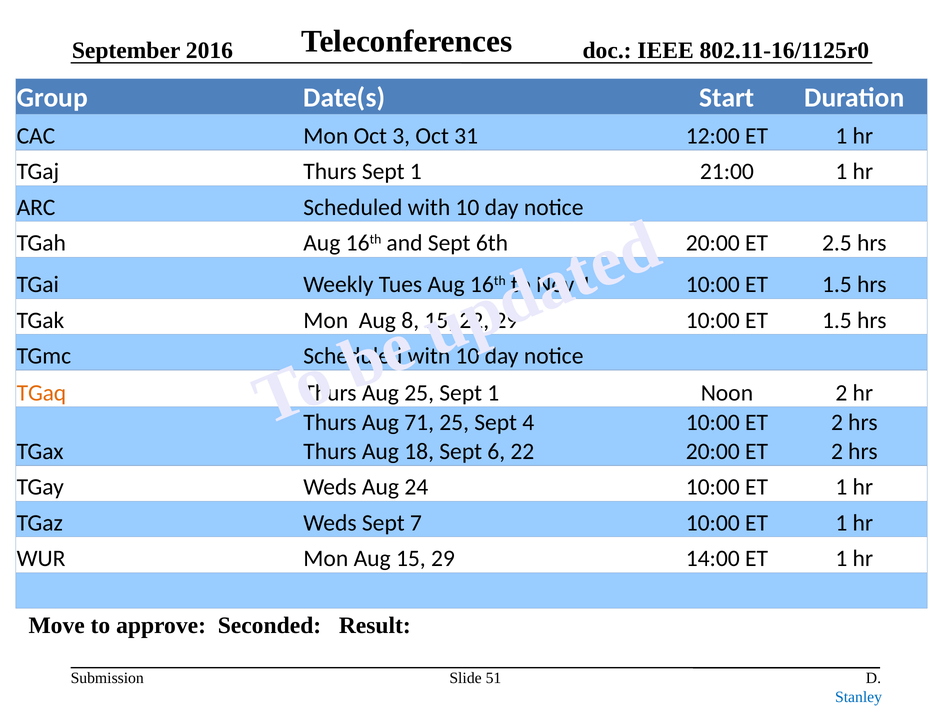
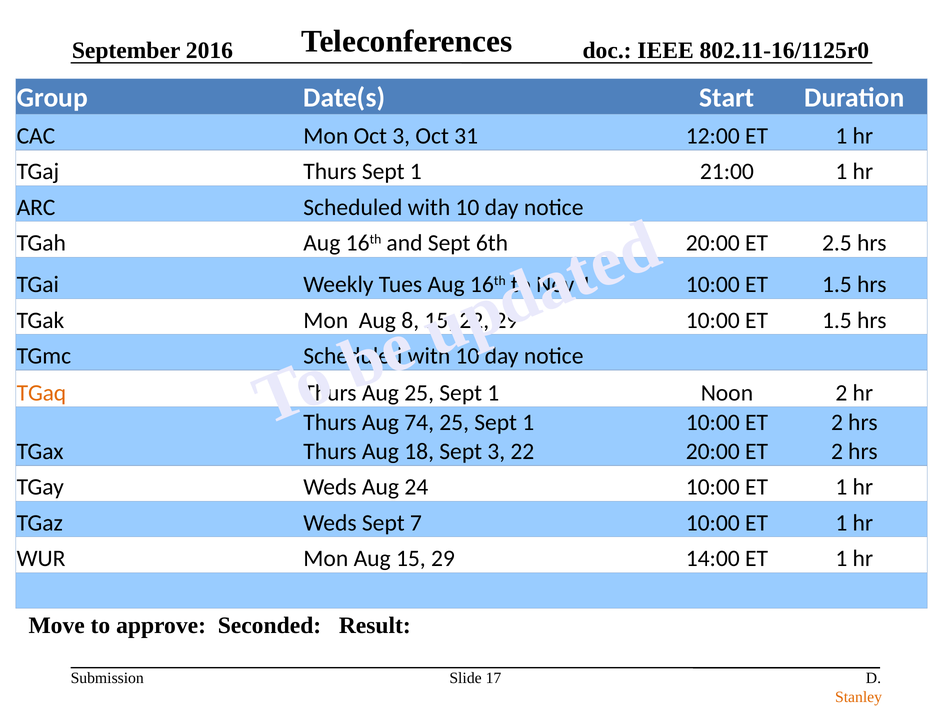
71: 71 -> 74
4 at (528, 423): 4 -> 1
Sept 6: 6 -> 3
51: 51 -> 17
Stanley colour: blue -> orange
